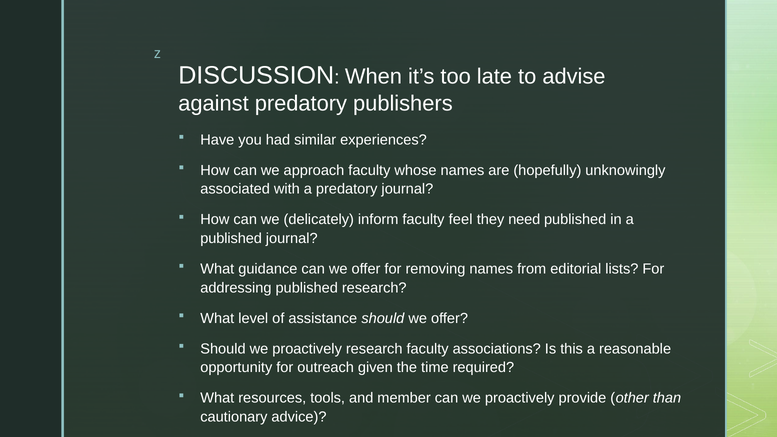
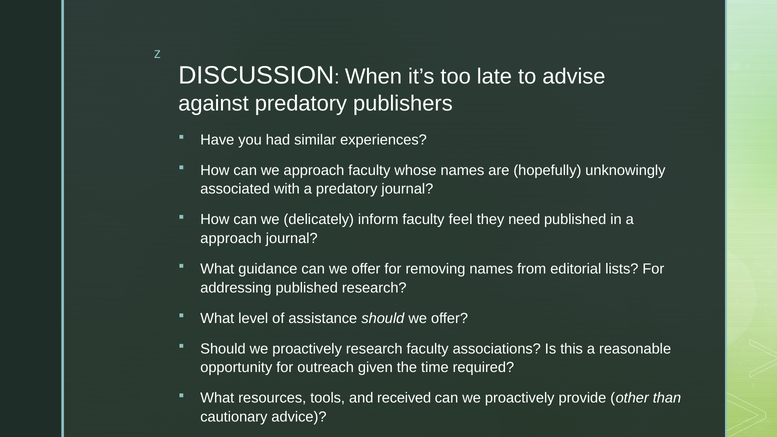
published at (231, 238): published -> approach
member: member -> received
